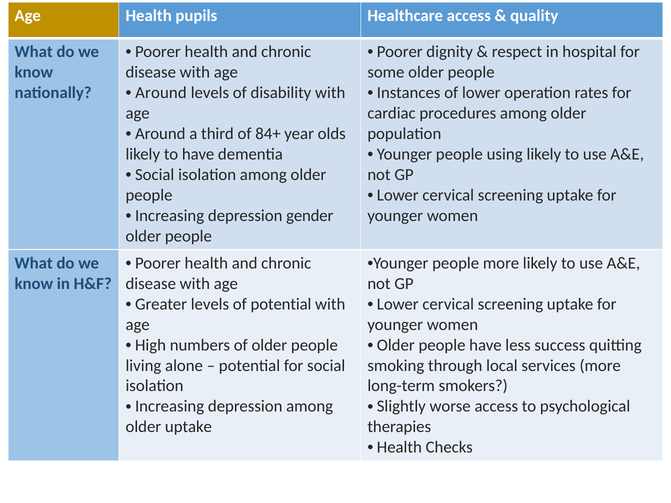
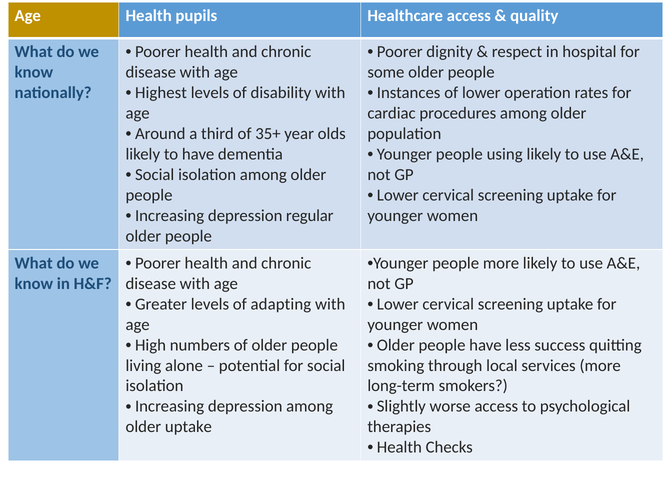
Around at (161, 93): Around -> Highest
84+: 84+ -> 35+
gender: gender -> regular
of potential: potential -> adapting
